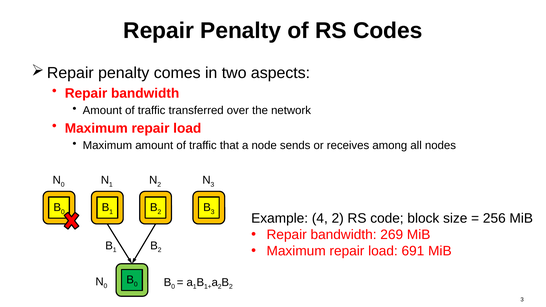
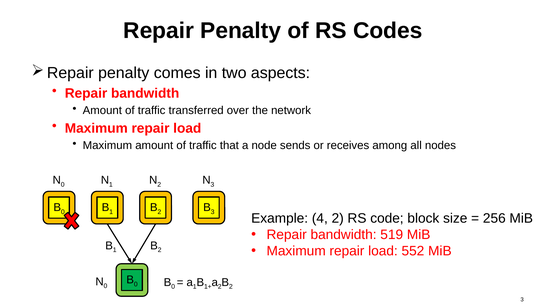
269: 269 -> 519
691: 691 -> 552
